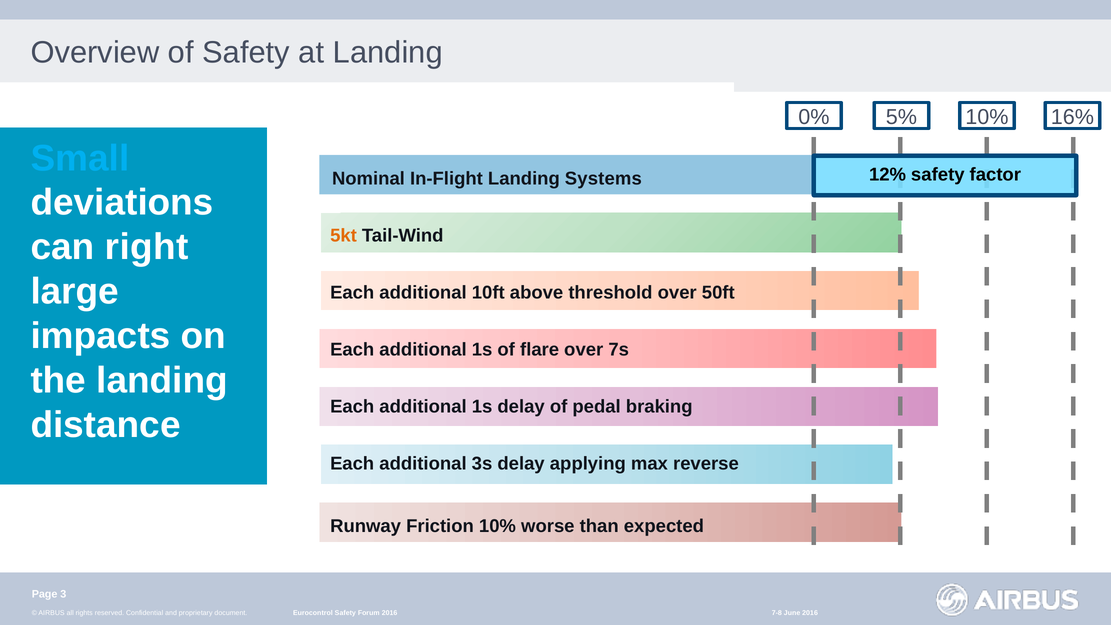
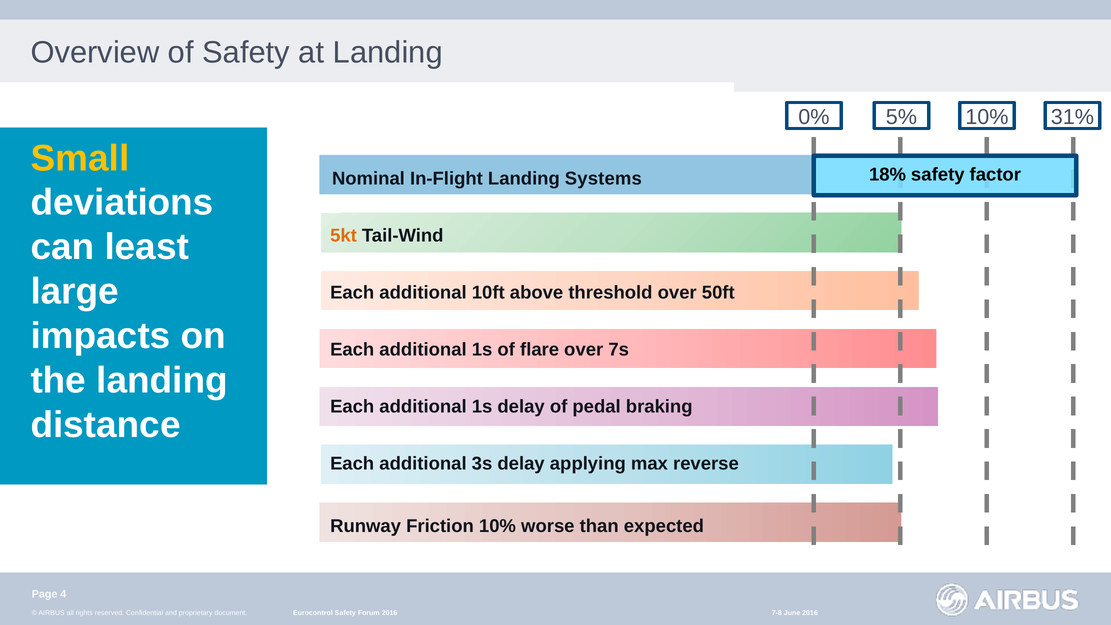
16%: 16% -> 31%
Small colour: light blue -> yellow
12%: 12% -> 18%
right: right -> least
3: 3 -> 4
